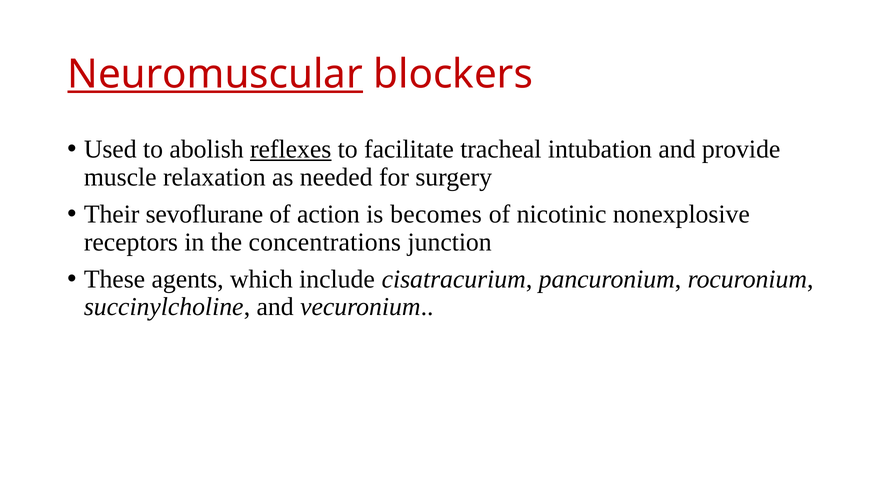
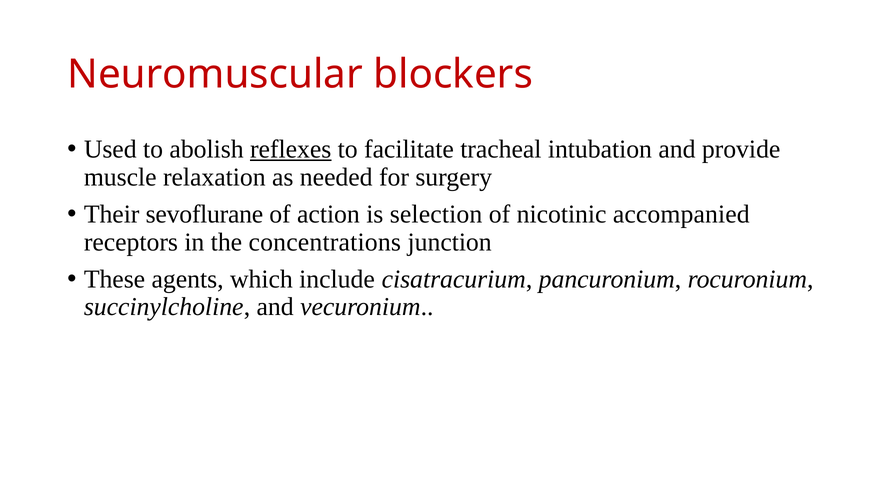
Neuromuscular underline: present -> none
becomes: becomes -> selection
nonexplosive: nonexplosive -> accompanied
